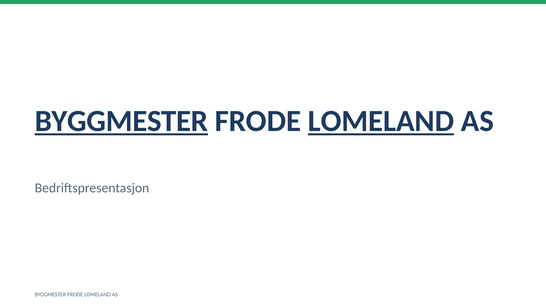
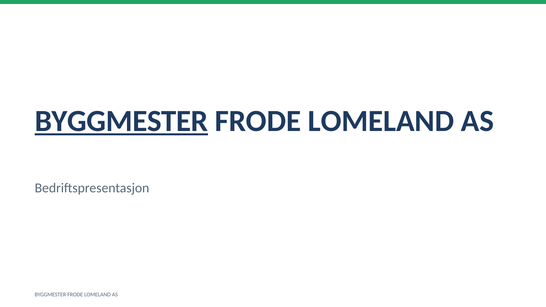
LOMELAND at (381, 121) underline: present -> none
